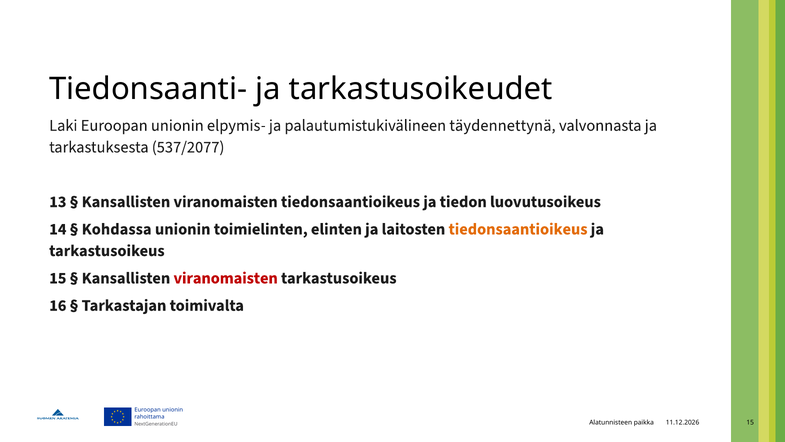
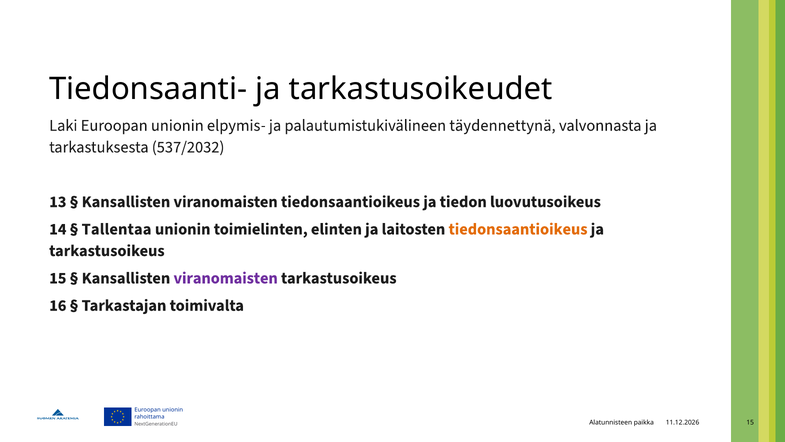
537/2077: 537/2077 -> 537/2032
Kohdassa: Kohdassa -> Tallentaa
viranomaisten at (226, 278) colour: red -> purple
